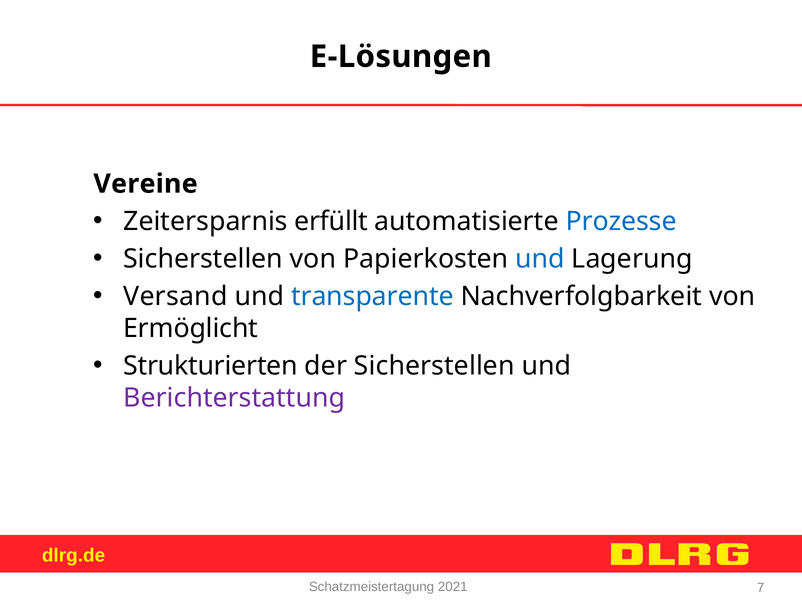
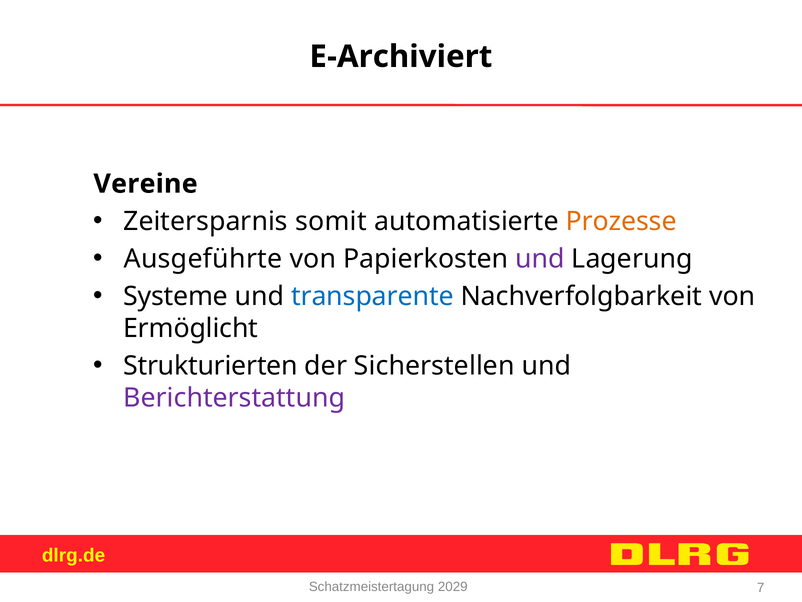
E-Lösungen: E-Lösungen -> E-Archiviert
erfüllt: erfüllt -> somit
Prozesse colour: blue -> orange
Sicherstellen at (203, 259): Sicherstellen -> Ausgeführte
und at (540, 259) colour: blue -> purple
Versand: Versand -> Systeme
2021: 2021 -> 2029
